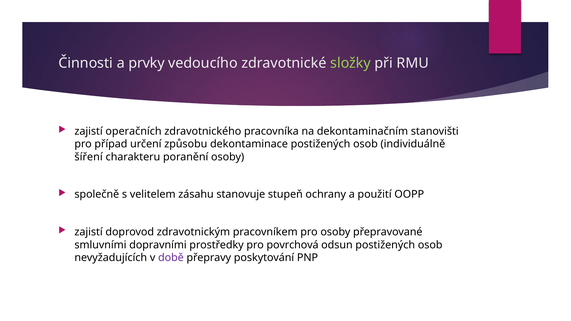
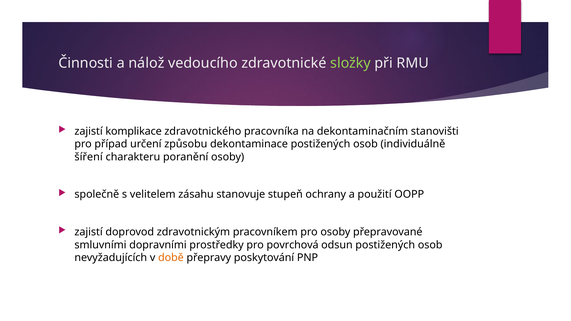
prvky: prvky -> nálož
operačních: operačních -> komplikace
době colour: purple -> orange
